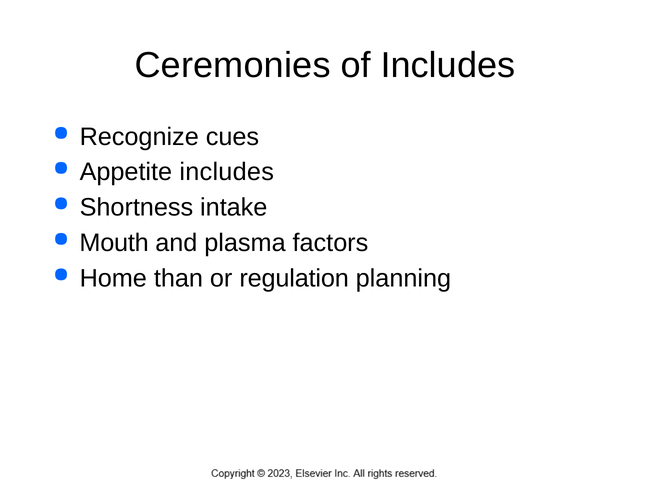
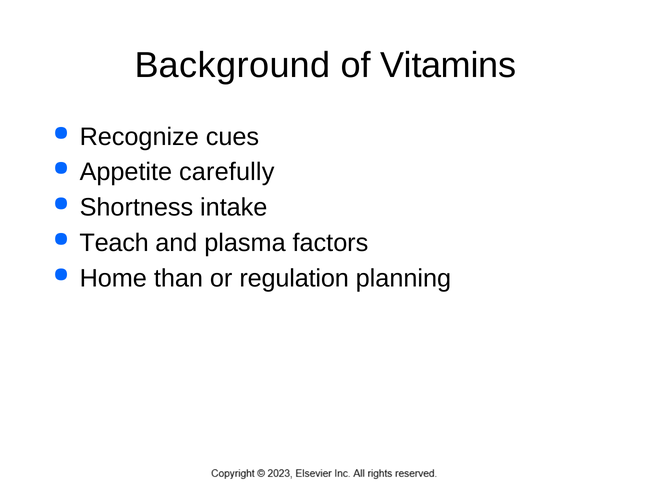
Ceremonies: Ceremonies -> Background
of Includes: Includes -> Vitamins
Appetite includes: includes -> carefully
Mouth: Mouth -> Teach
